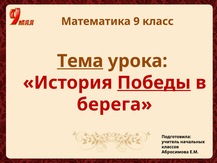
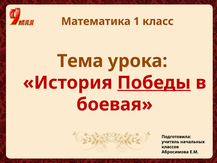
9: 9 -> 1
Тема underline: present -> none
берега: берега -> боевая
